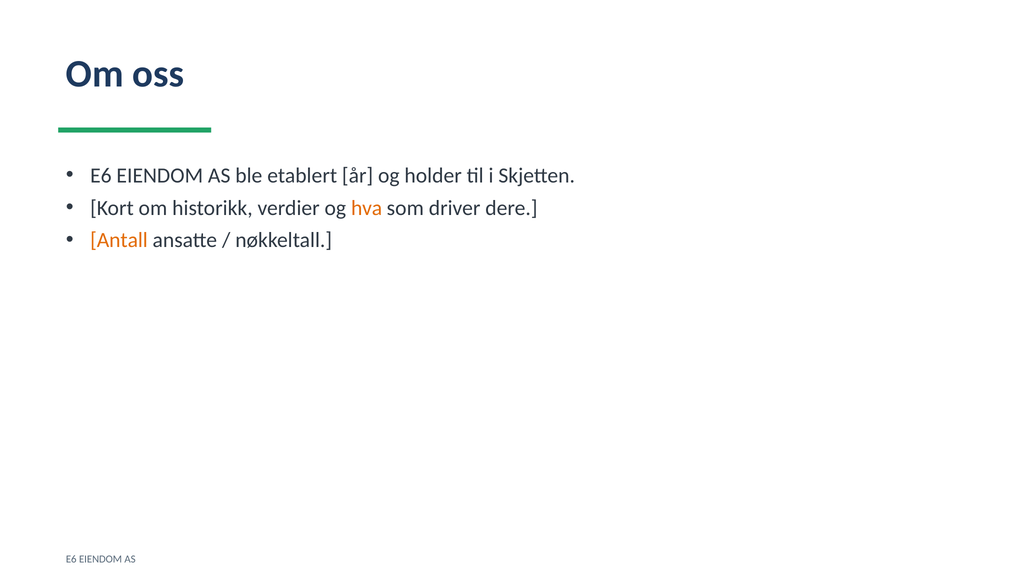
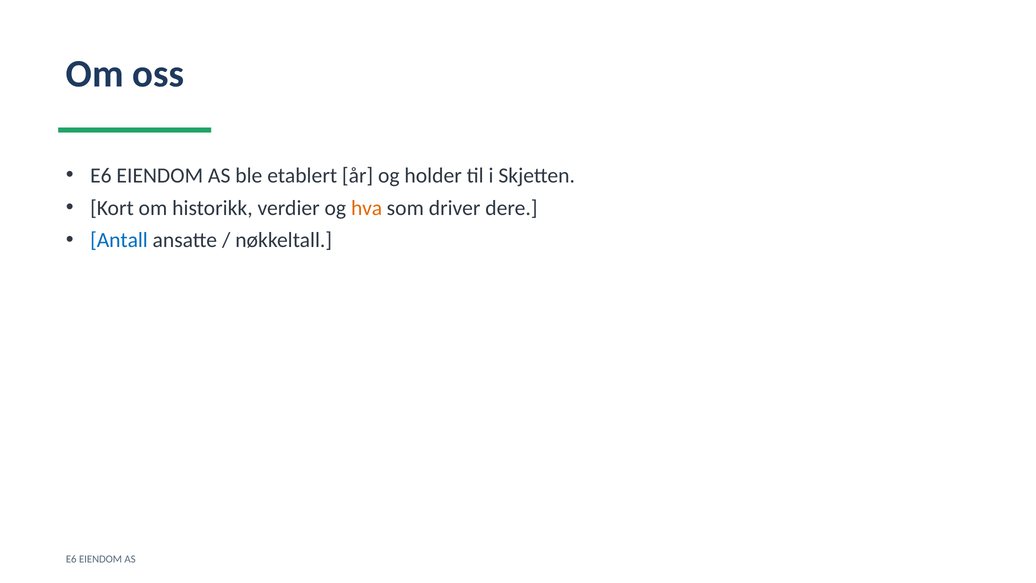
Antall colour: orange -> blue
